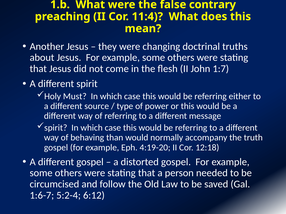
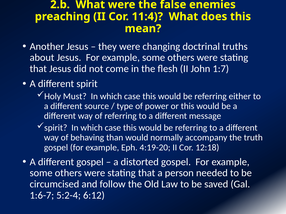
1.b: 1.b -> 2.b
contrary: contrary -> enemies
